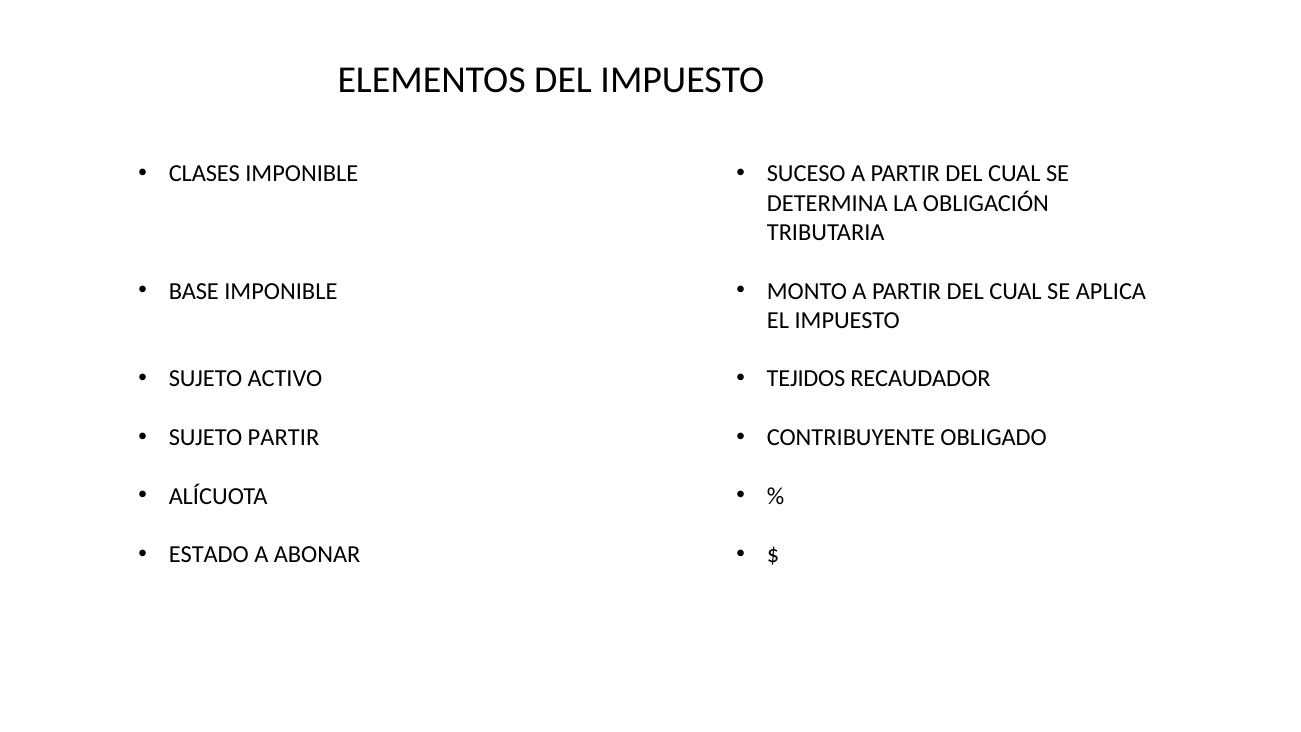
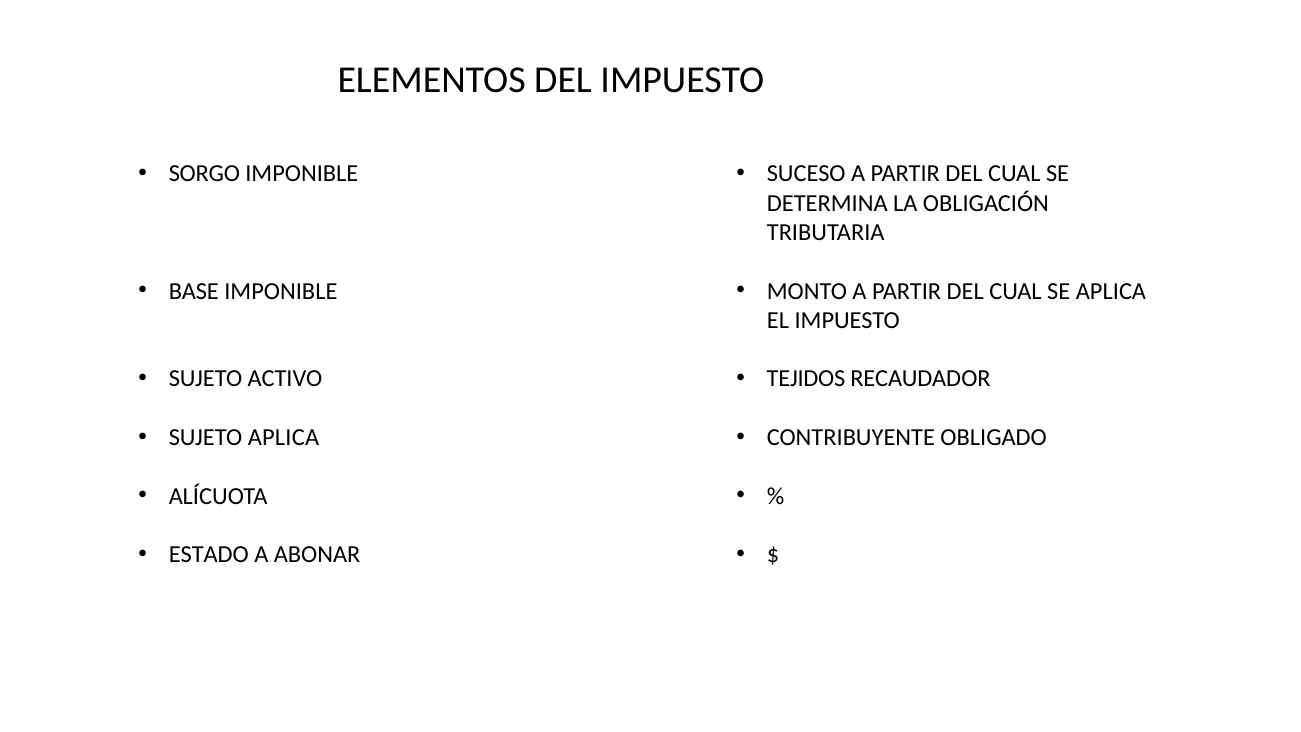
CLASES: CLASES -> SORGO
SUJETO PARTIR: PARTIR -> APLICA
